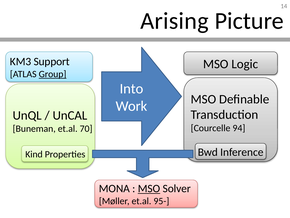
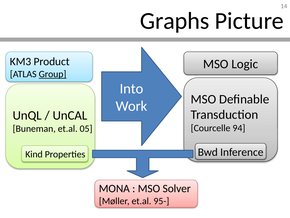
Arising: Arising -> Graphs
Support: Support -> Product
70: 70 -> 05
MSO at (149, 188) underline: present -> none
